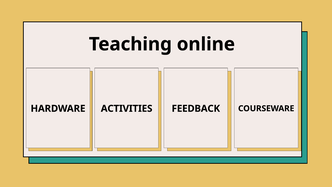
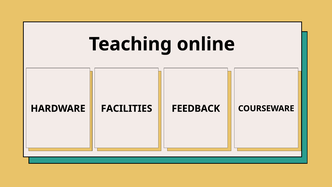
ACTIVITIES: ACTIVITIES -> FACILITIES
